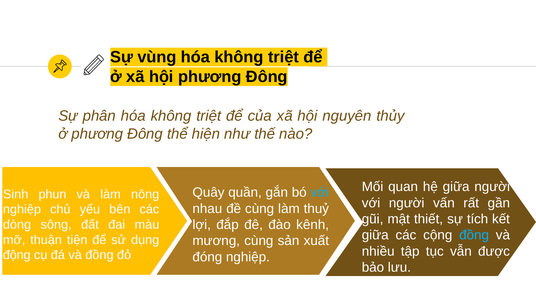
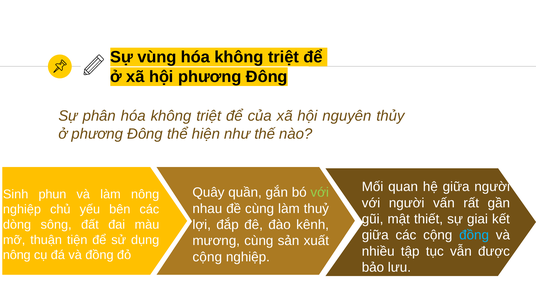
với at (320, 192) colour: light blue -> light green
tích: tích -> giai
động at (17, 255): động -> nông
đóng at (207, 257): đóng -> cộng
